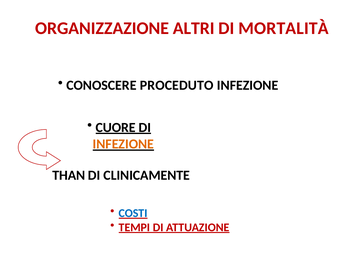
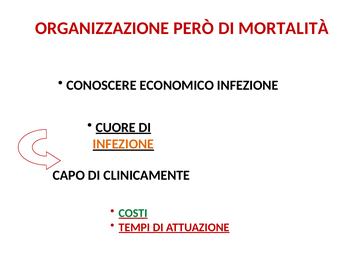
ALTRI: ALTRI -> PERÒ
PROCEDUTO: PROCEDUTO -> ECONOMICO
THAN: THAN -> CAPO
COSTI colour: blue -> green
